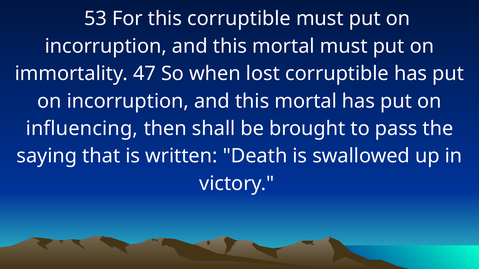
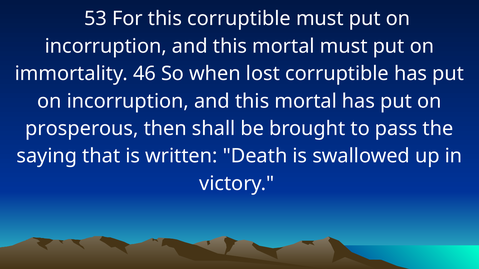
47: 47 -> 46
influencing: influencing -> prosperous
